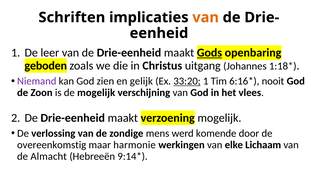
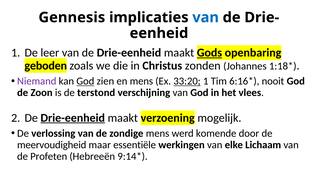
Schriften: Schriften -> Gennesis
van at (206, 17) colour: orange -> blue
uitgang: uitgang -> zonden
God at (85, 81) underline: none -> present
en gelijk: gelijk -> mens
de mogelijk: mogelijk -> terstond
Drie-eenheid at (73, 118) underline: none -> present
overeenkomstig: overeenkomstig -> meervoudigheid
harmonie: harmonie -> essentiële
Almacht: Almacht -> Profeten
